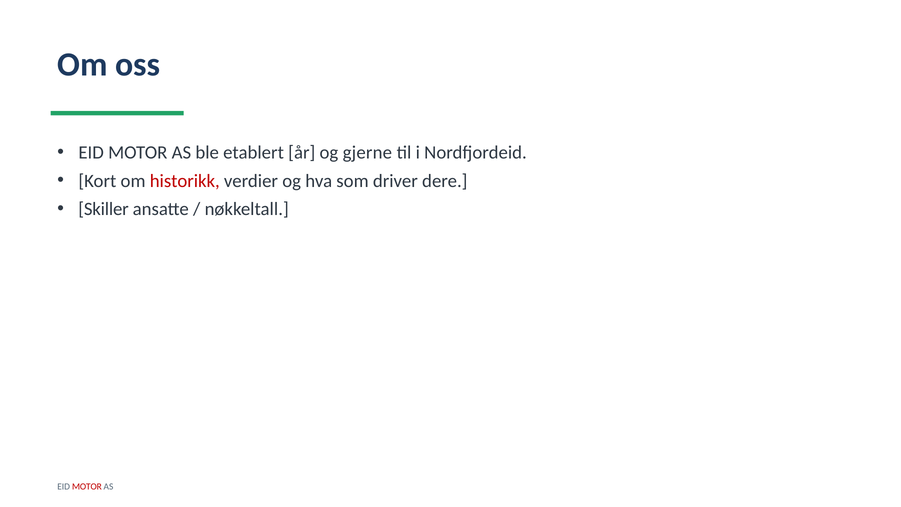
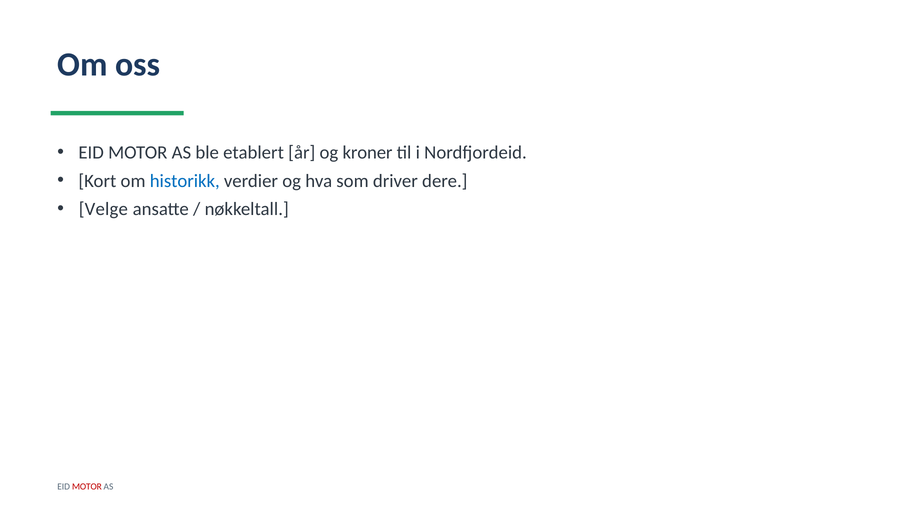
gjerne: gjerne -> kroner
historikk colour: red -> blue
Skiller: Skiller -> Velge
